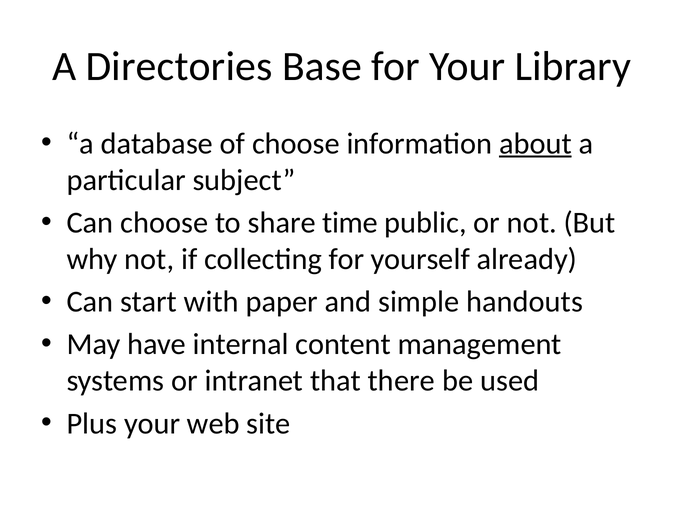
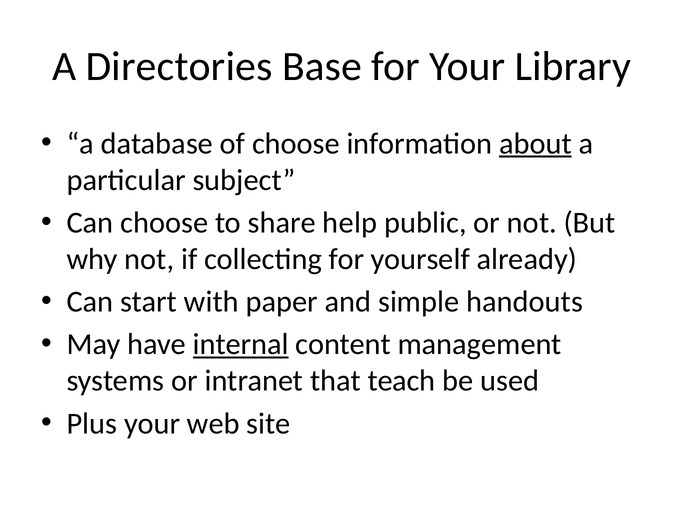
time: time -> help
internal underline: none -> present
there: there -> teach
